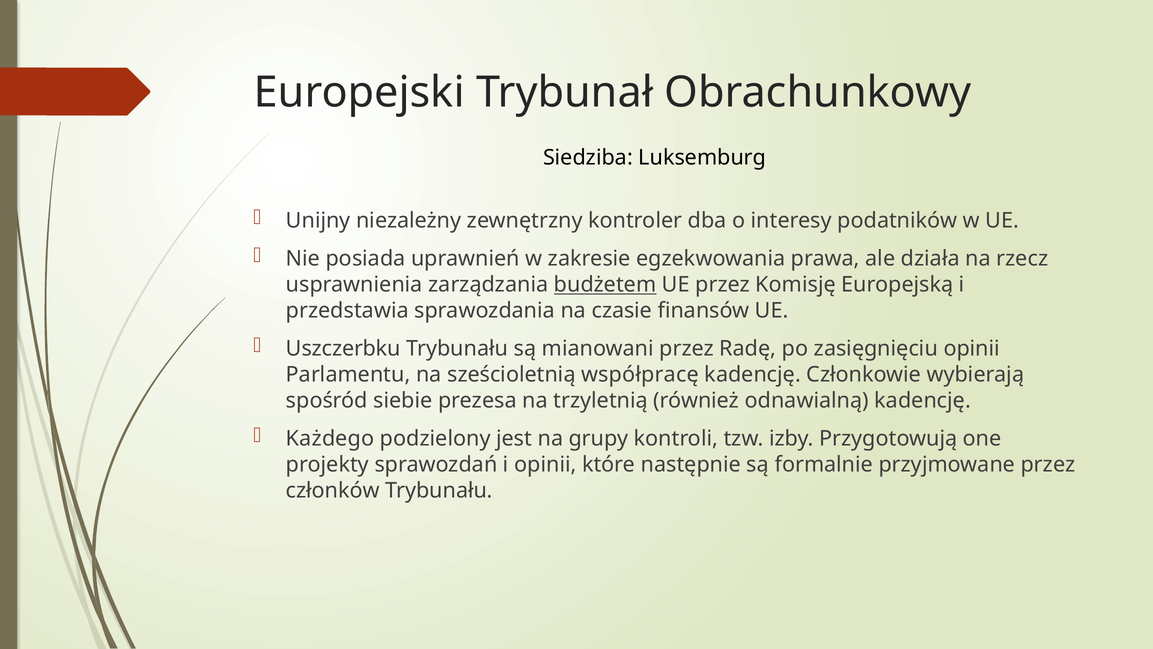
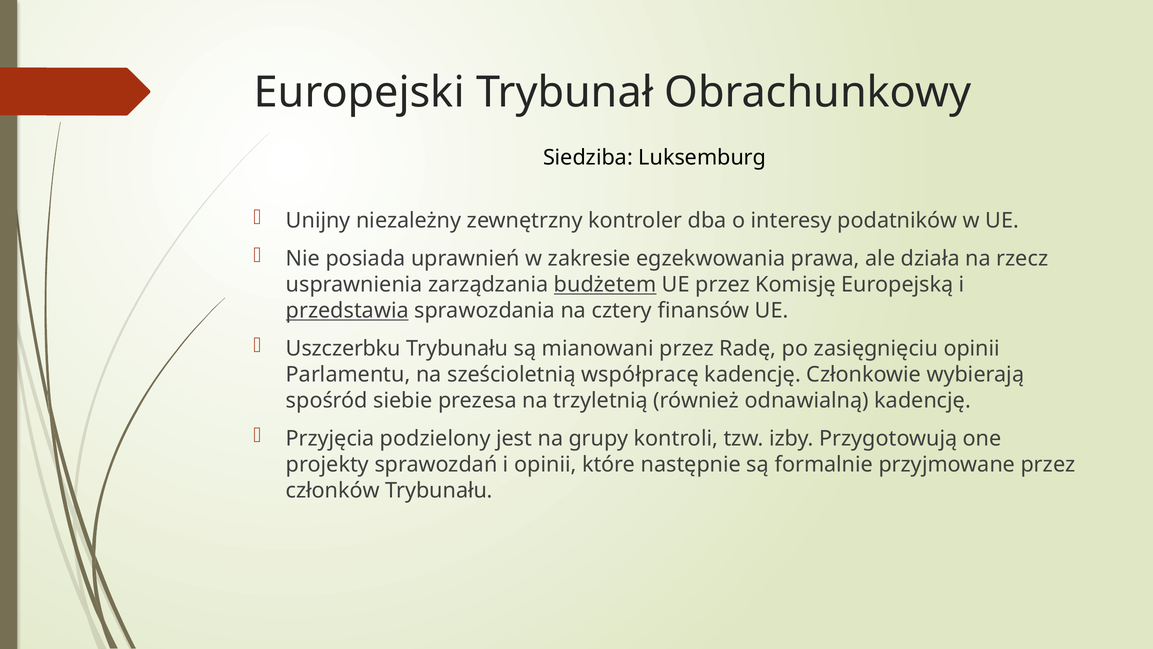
przedstawia underline: none -> present
czasie: czasie -> cztery
Każdego: Każdego -> Przyjęcia
